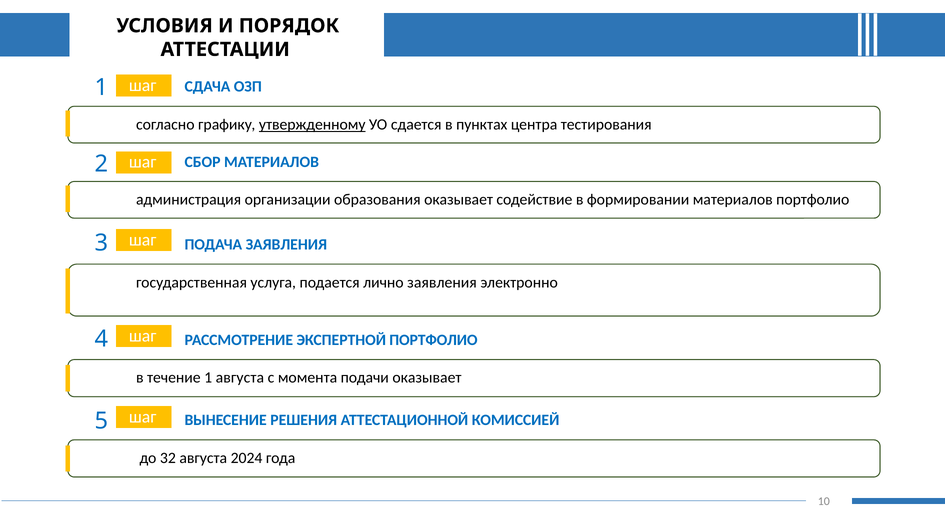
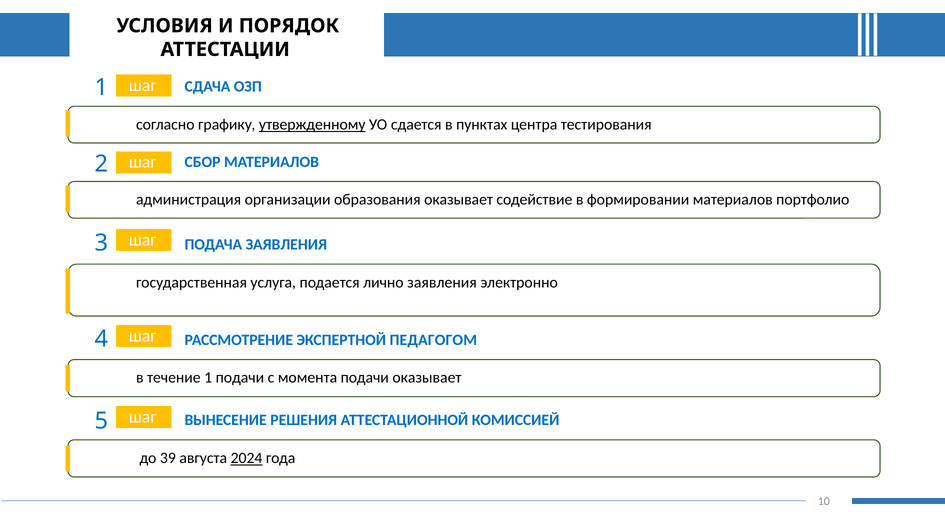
ЭКСПЕРТНОЙ ПОРТФОЛИО: ПОРТФОЛИО -> ПЕДАГОГОМ
1 августа: августа -> подачи
32: 32 -> 39
2024 underline: none -> present
